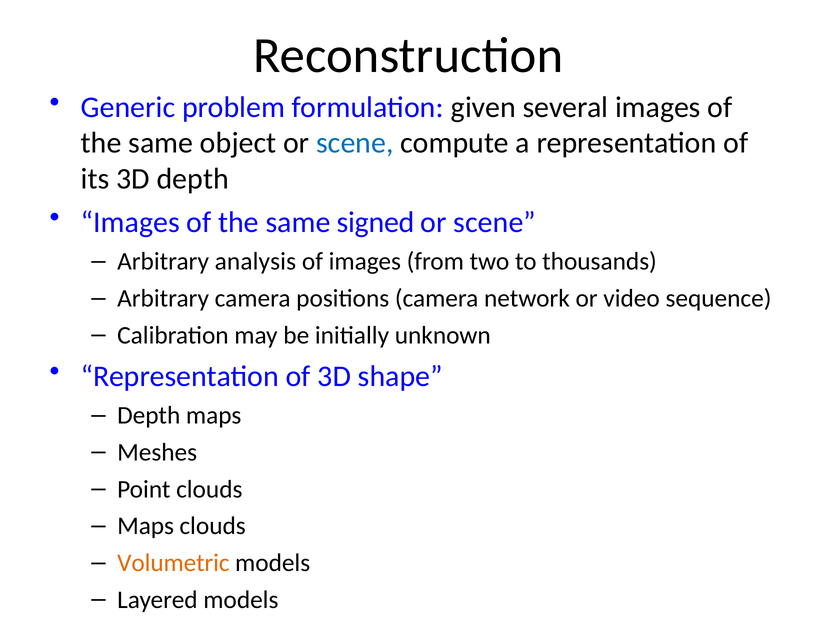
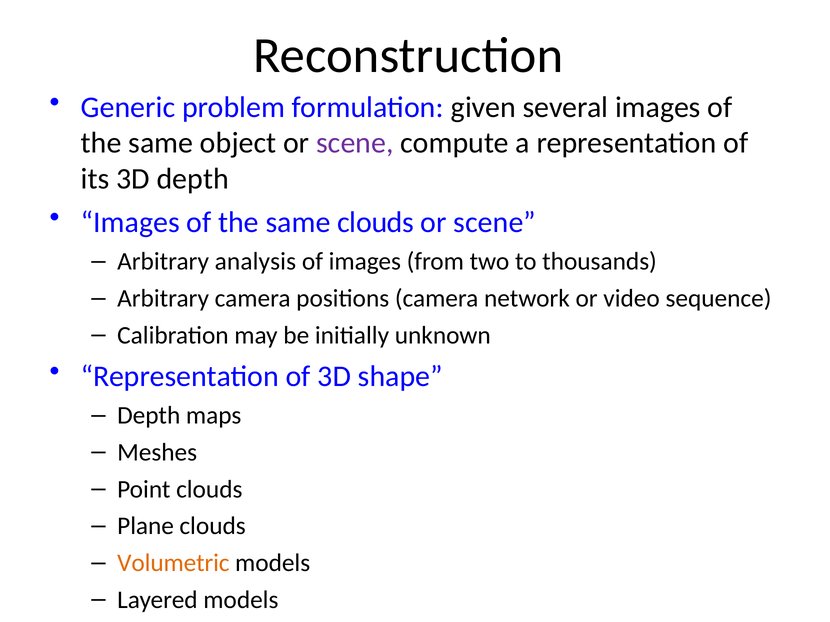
scene at (355, 143) colour: blue -> purple
same signed: signed -> clouds
Maps at (146, 526): Maps -> Plane
